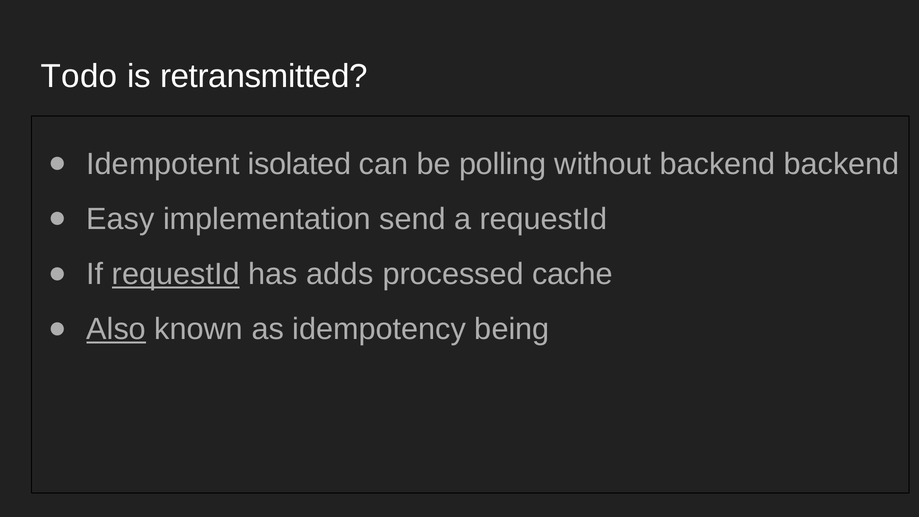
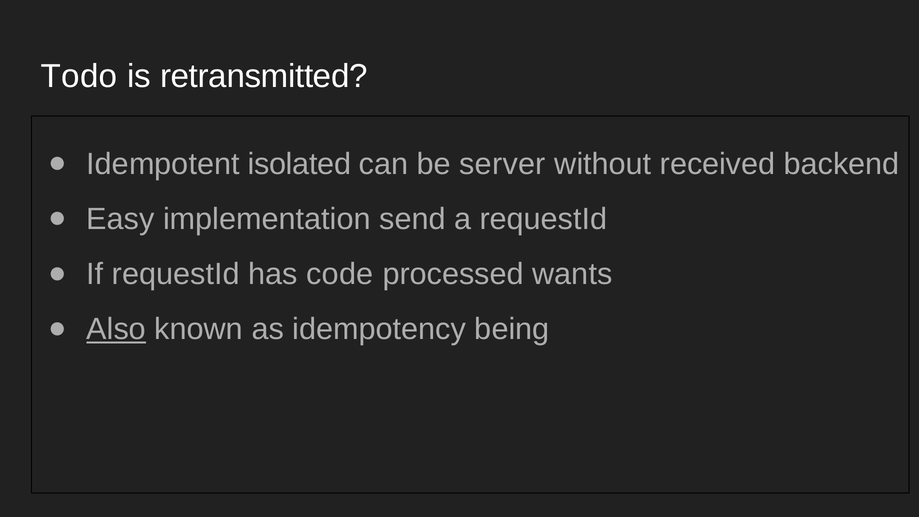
polling: polling -> server
without backend: backend -> received
requestId at (176, 274) underline: present -> none
adds: adds -> code
cache: cache -> wants
